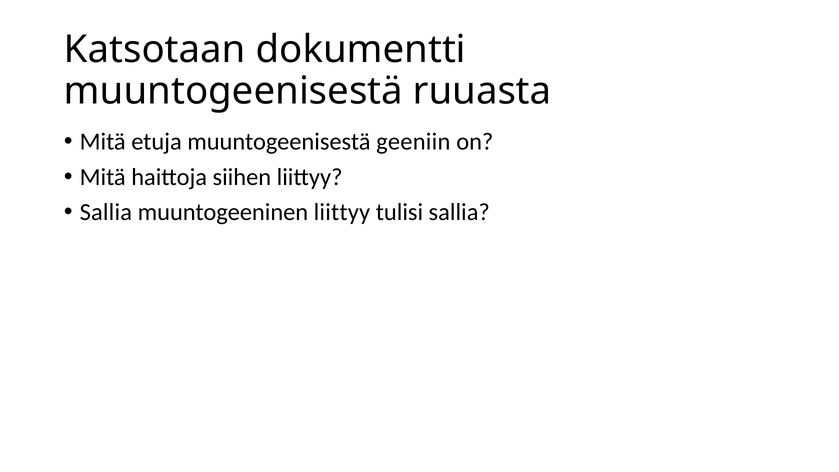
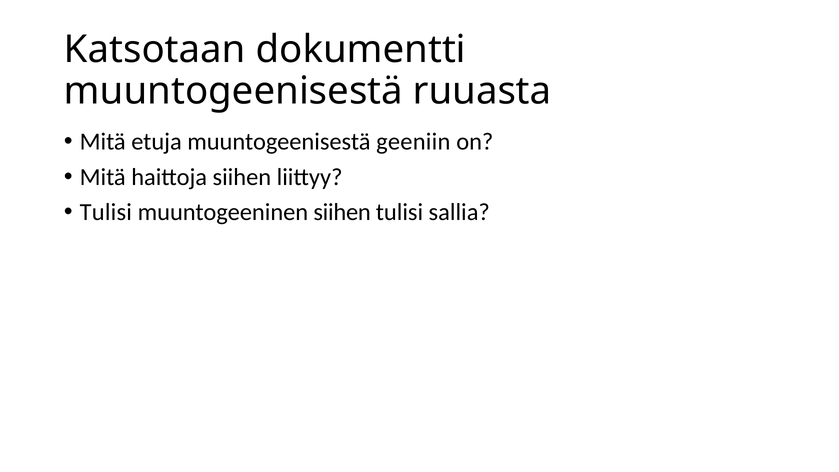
Sallia at (106, 212): Sallia -> Tulisi
muuntogeeninen liittyy: liittyy -> siihen
